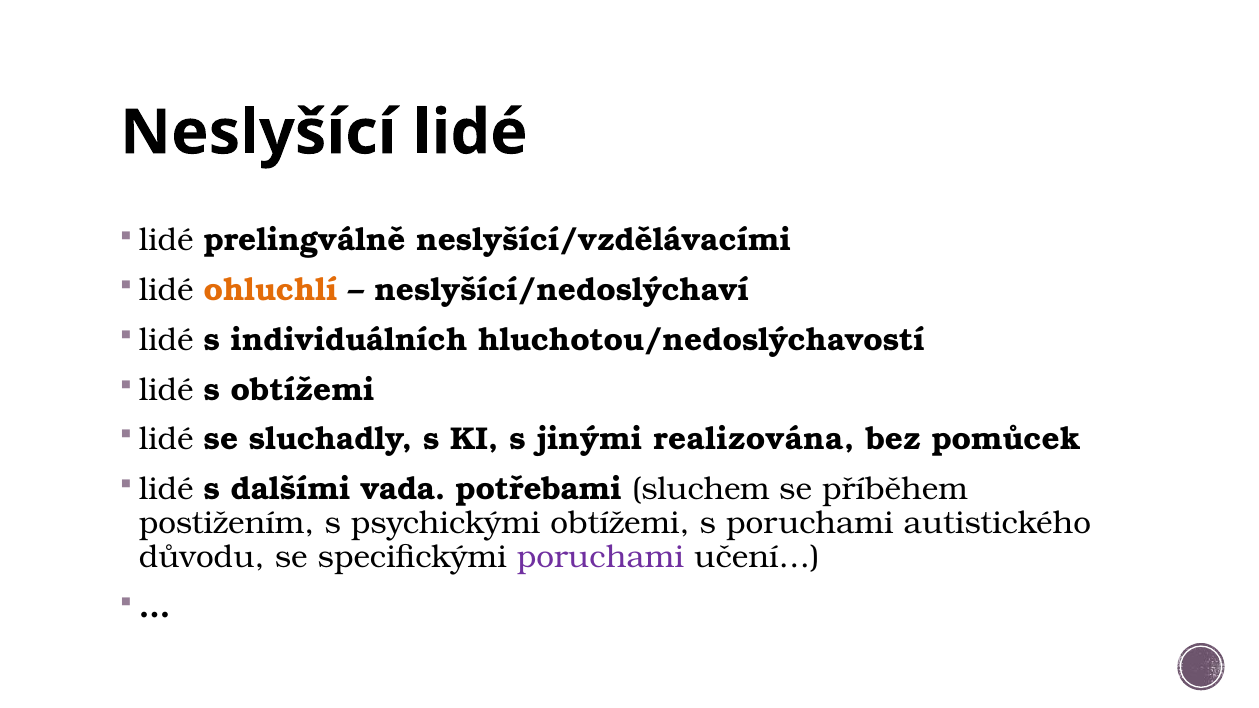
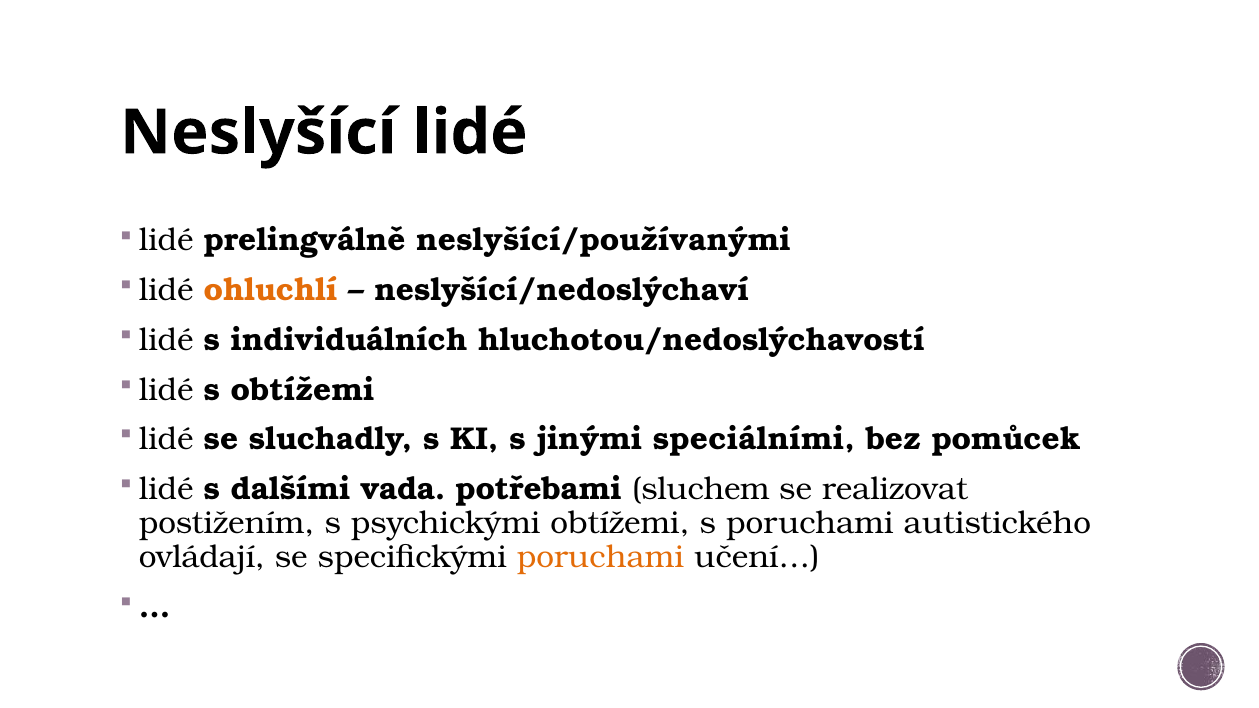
neslyšící/vzdělávacími: neslyšící/vzdělávacími -> neslyšící/používanými
realizována: realizována -> speciálními
příběhem: příběhem -> realizovat
důvodu: důvodu -> ovládají
poruchami at (600, 557) colour: purple -> orange
